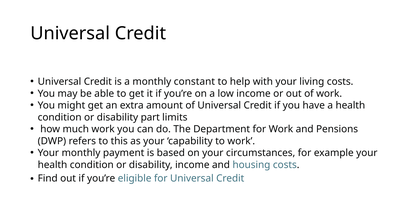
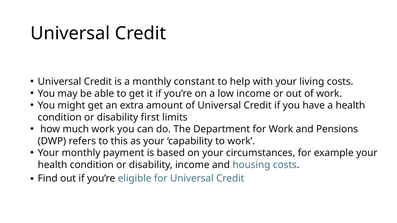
part: part -> first
